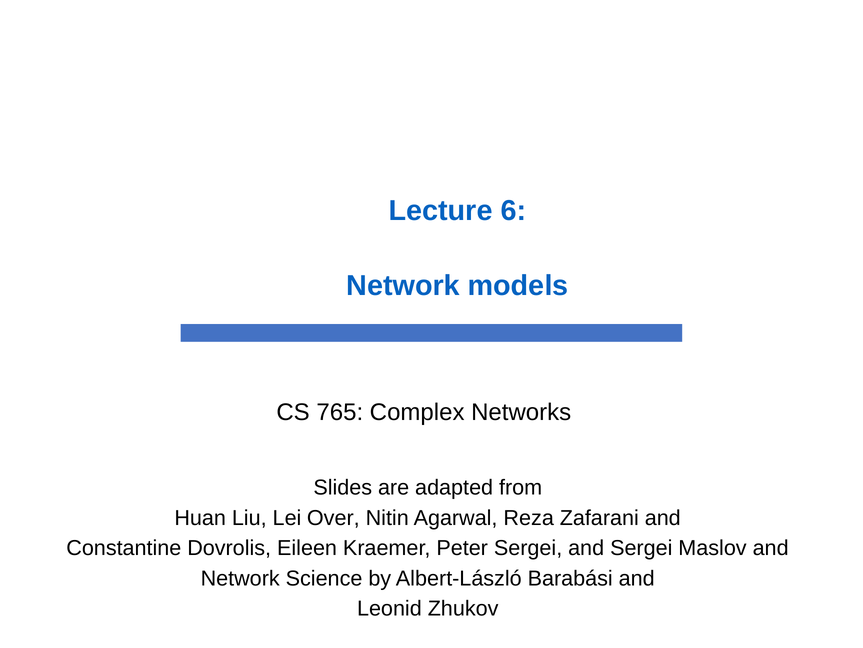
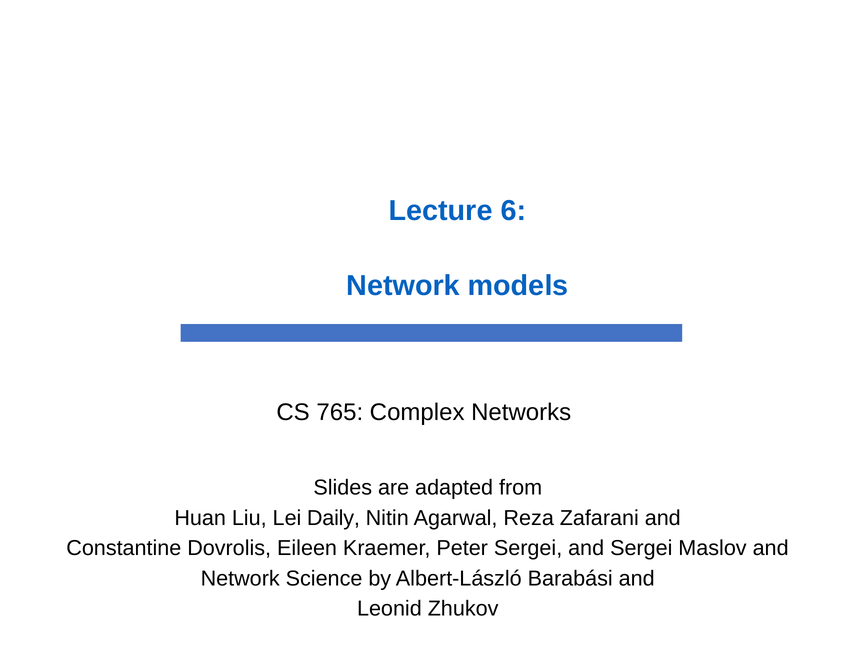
Over: Over -> Daily
